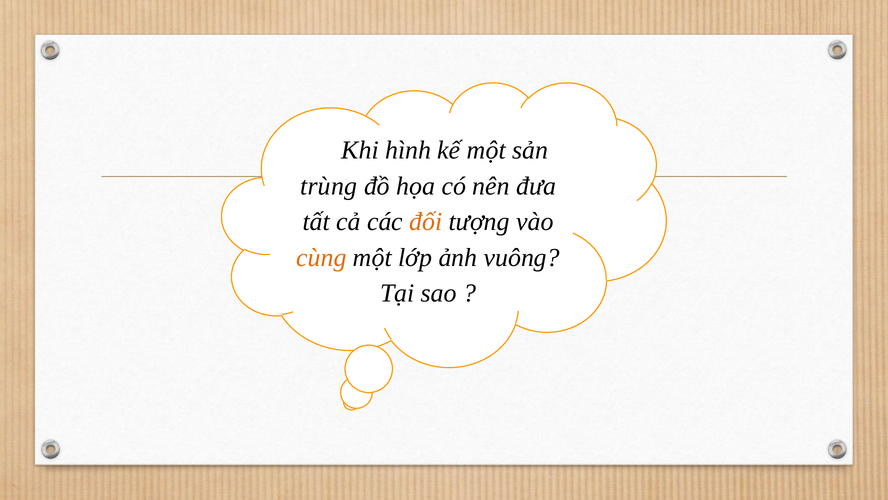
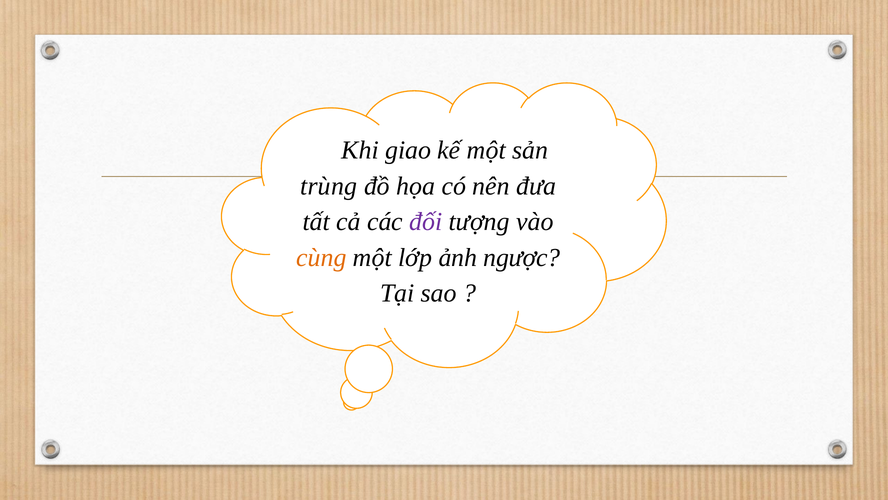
hình: hình -> giao
đối colour: orange -> purple
vuông: vuông -> ngược
